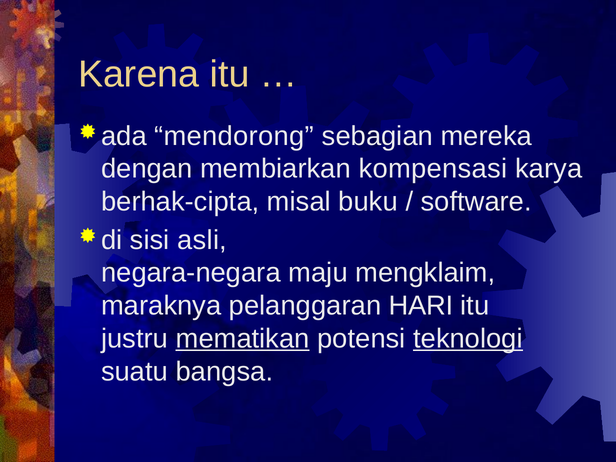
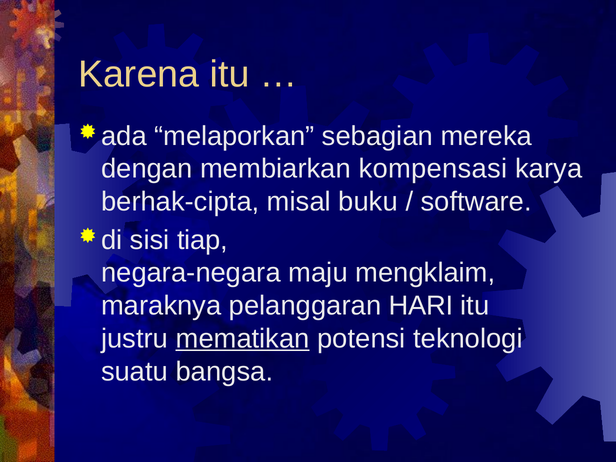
mendorong: mendorong -> melaporkan
asli: asli -> tiap
teknologi underline: present -> none
